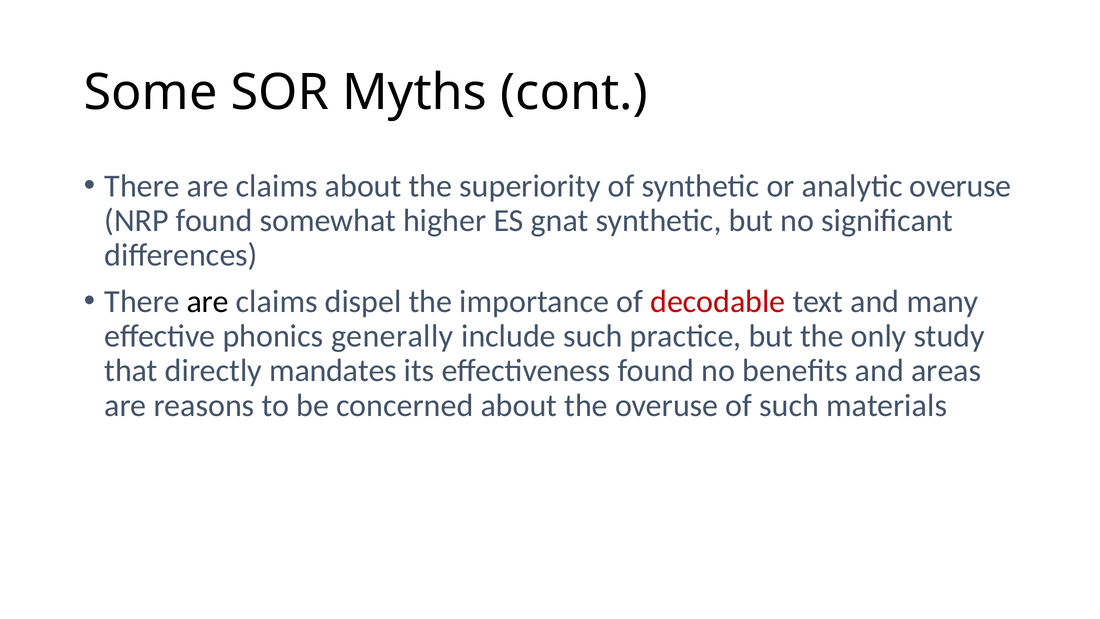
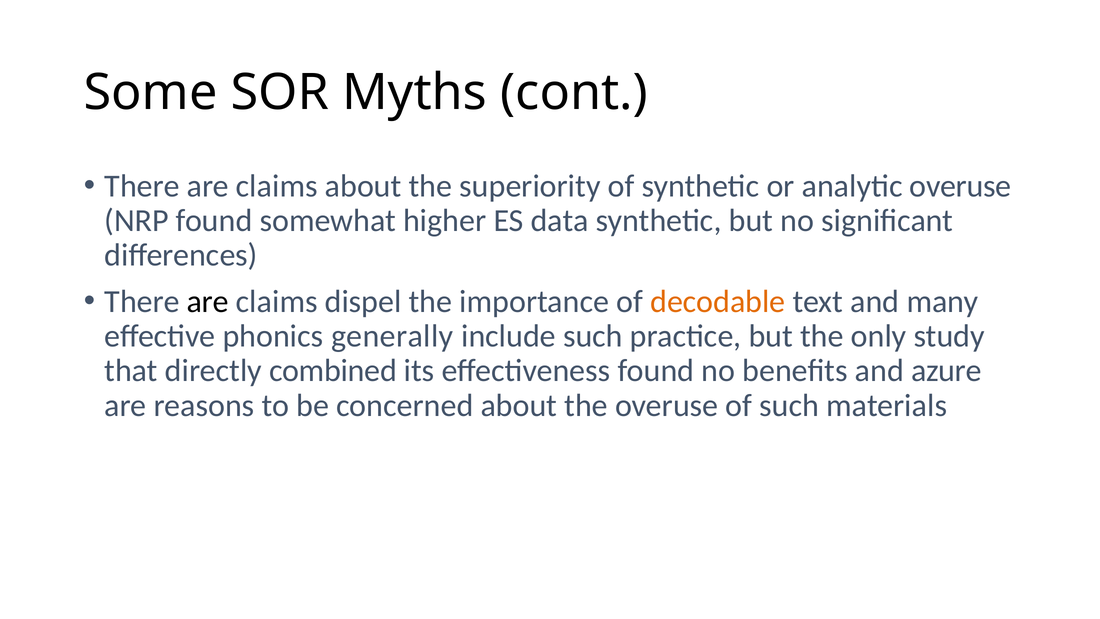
gnat: gnat -> data
decodable colour: red -> orange
mandates: mandates -> combined
areas: areas -> azure
